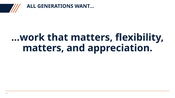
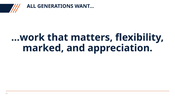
matters at (43, 48): matters -> marked
